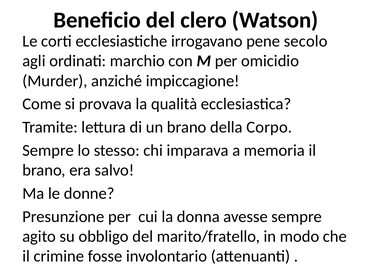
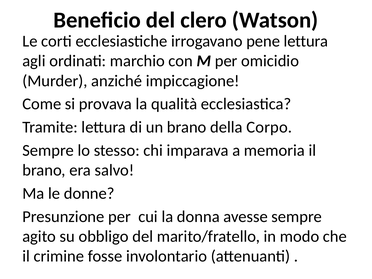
pene secolo: secolo -> lettura
